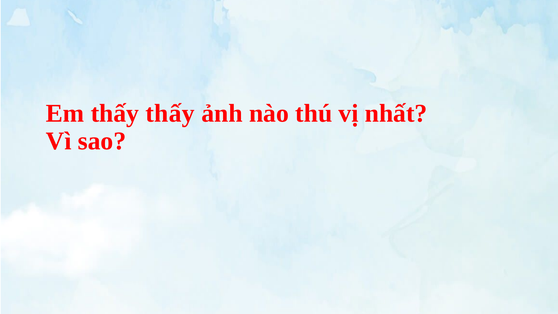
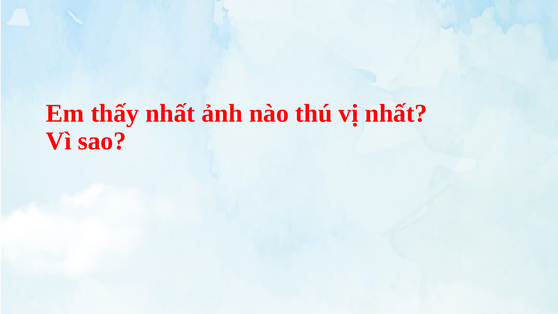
thấy thấy: thấy -> nhất
